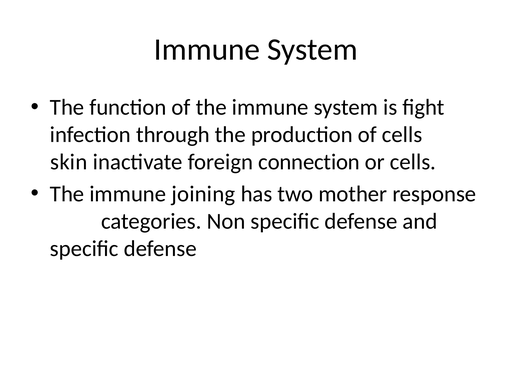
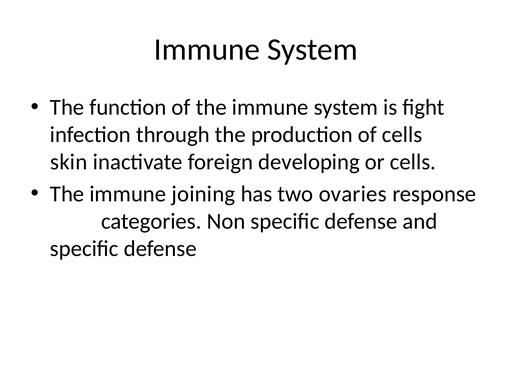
connection: connection -> developing
mother: mother -> ovaries
